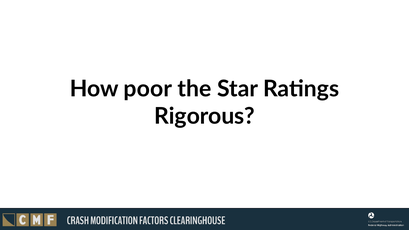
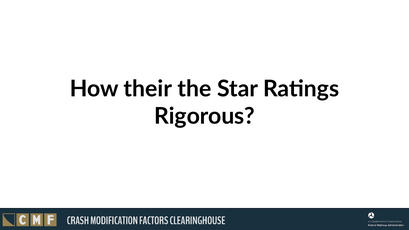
poor: poor -> their
